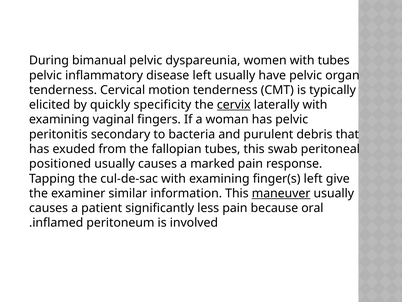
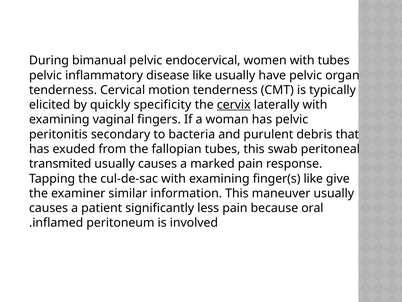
dyspareunia: dyspareunia -> endocervical
disease left: left -> like
positioned: positioned -> transmited
finger(s left: left -> like
maneuver underline: present -> none
